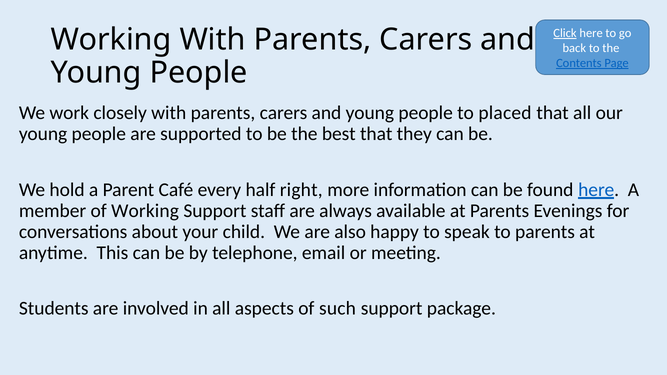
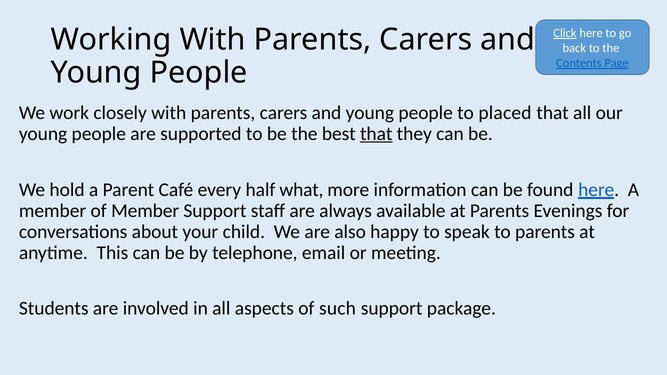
that at (376, 134) underline: none -> present
right: right -> what
of Working: Working -> Member
